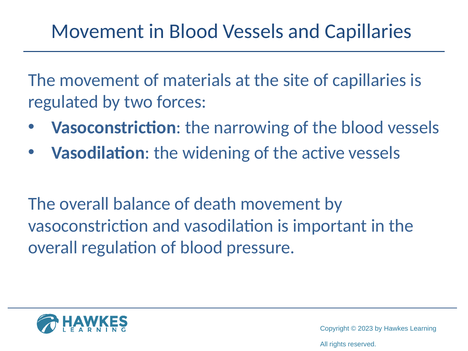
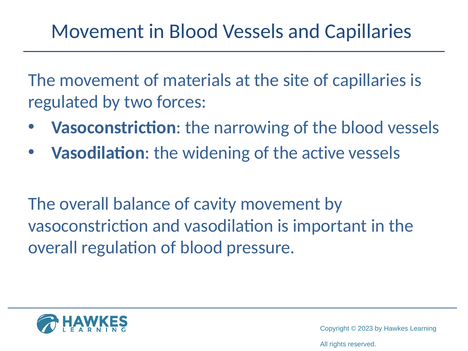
death: death -> cavity
